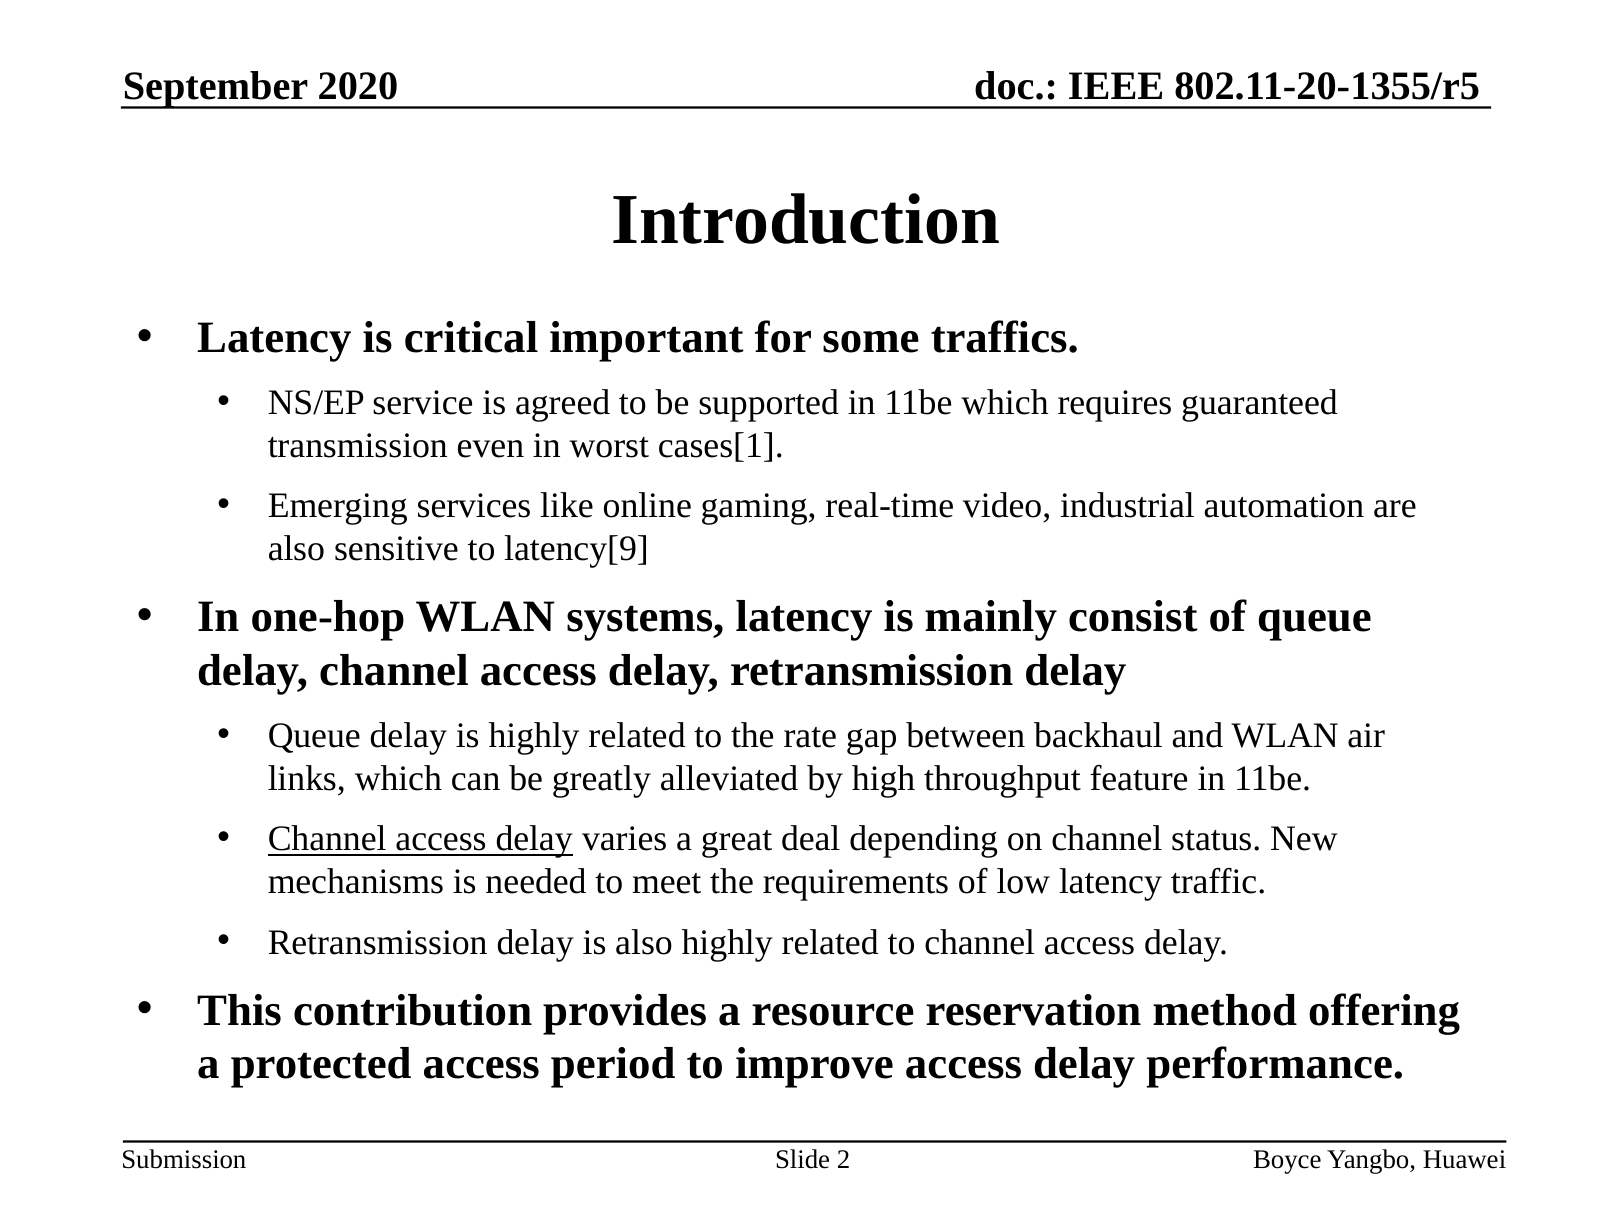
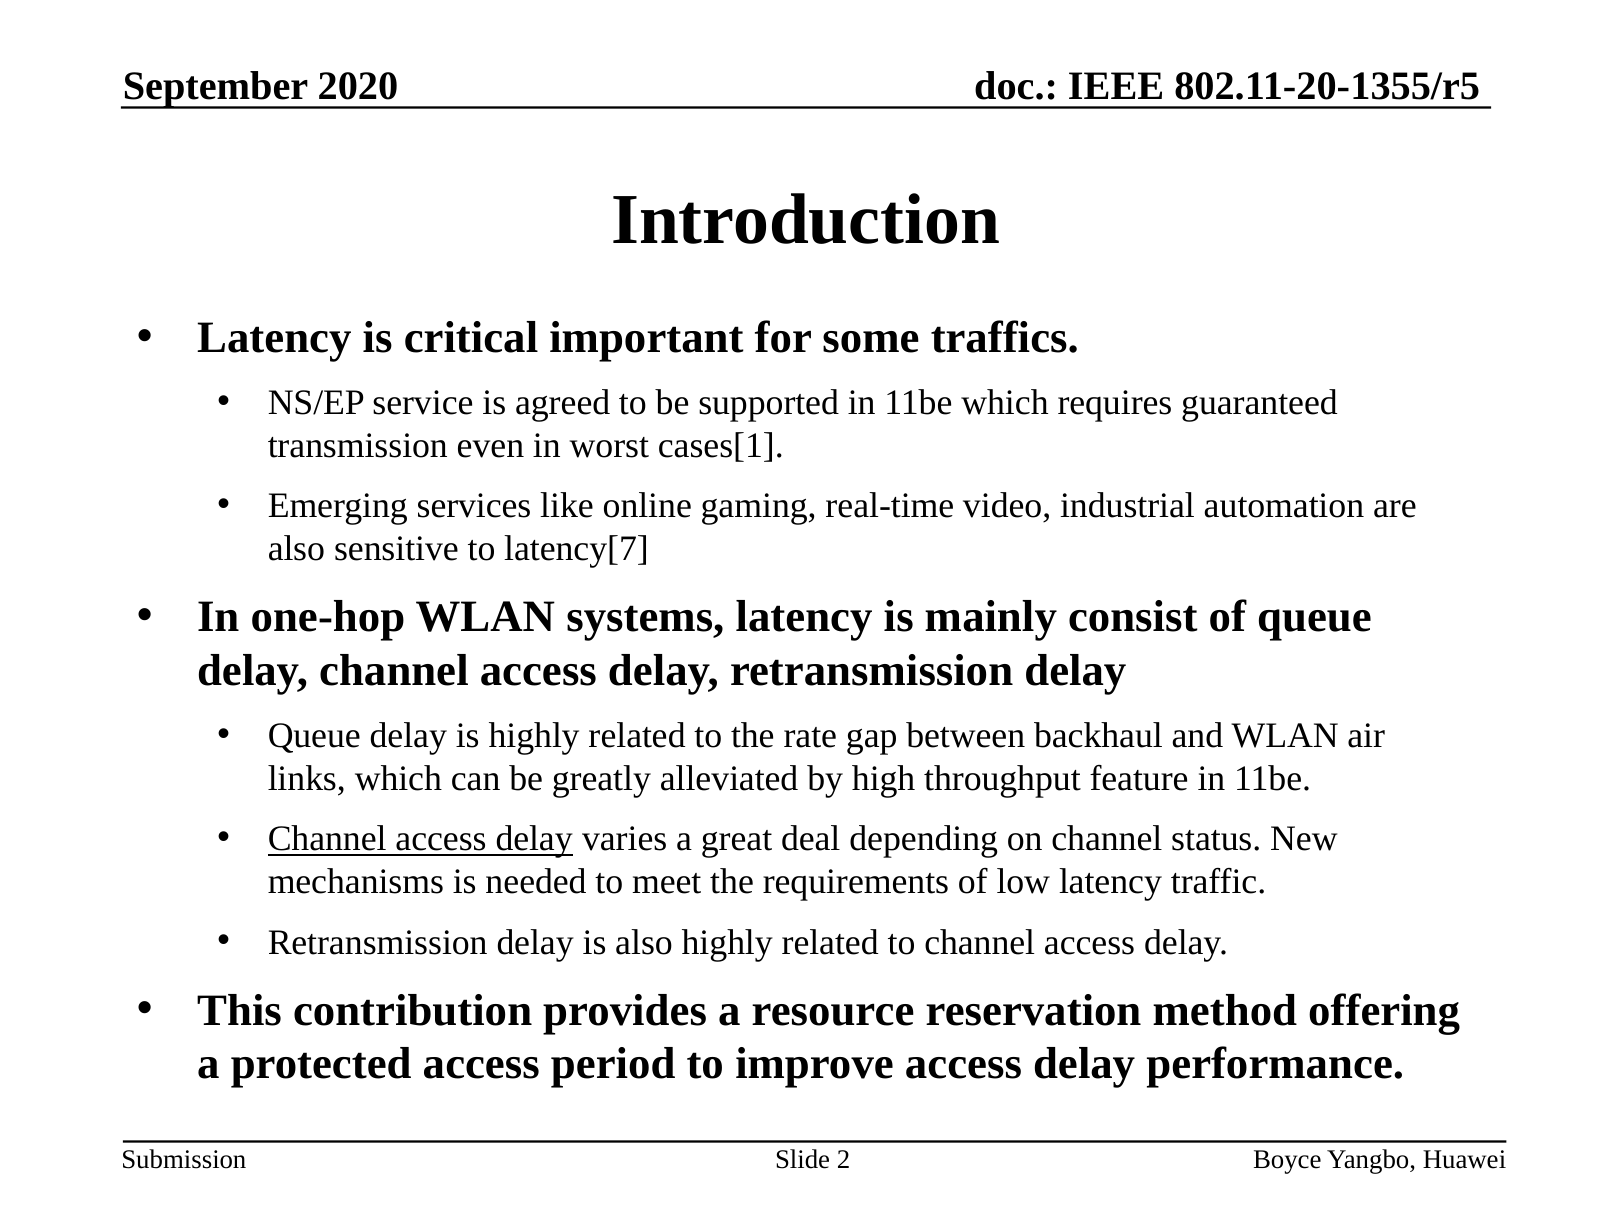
latency[9: latency[9 -> latency[7
